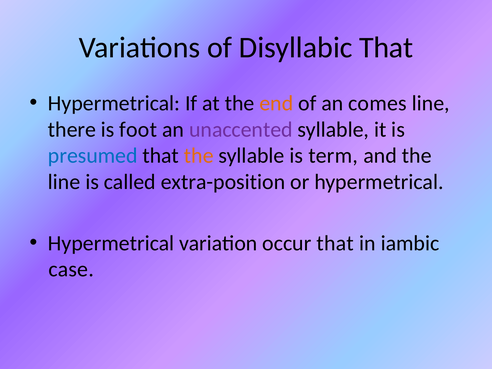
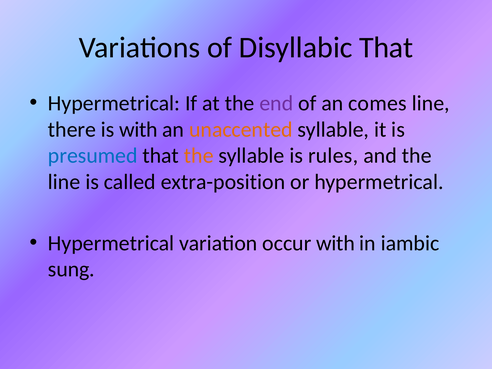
end colour: orange -> purple
is foot: foot -> with
unaccented colour: purple -> orange
term: term -> rules
occur that: that -> with
case: case -> sung
